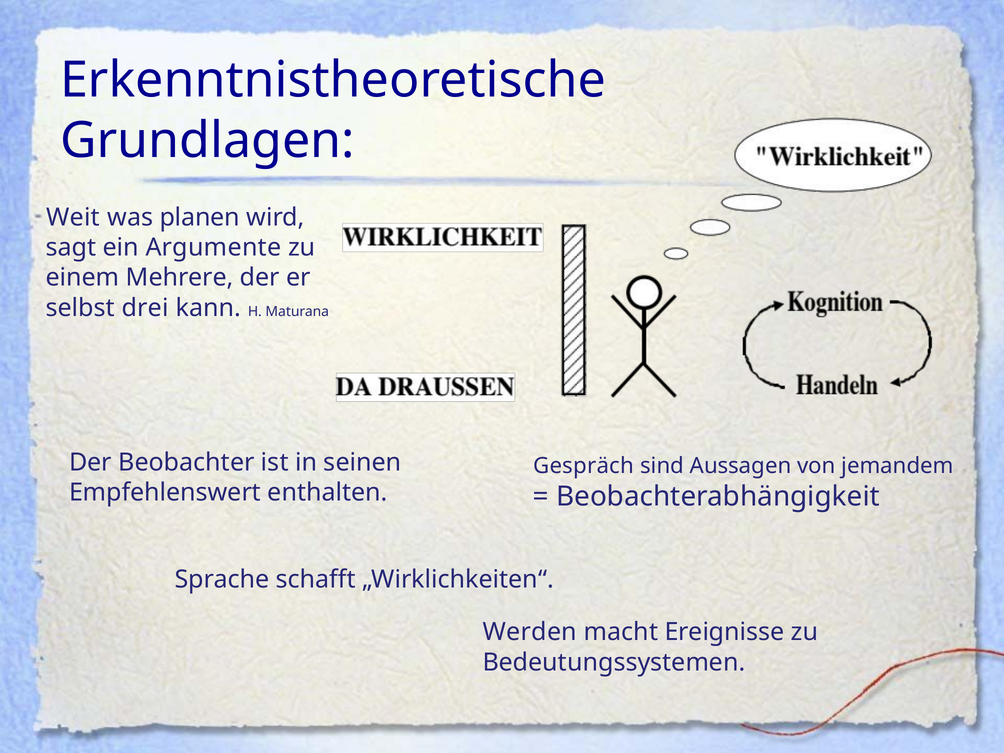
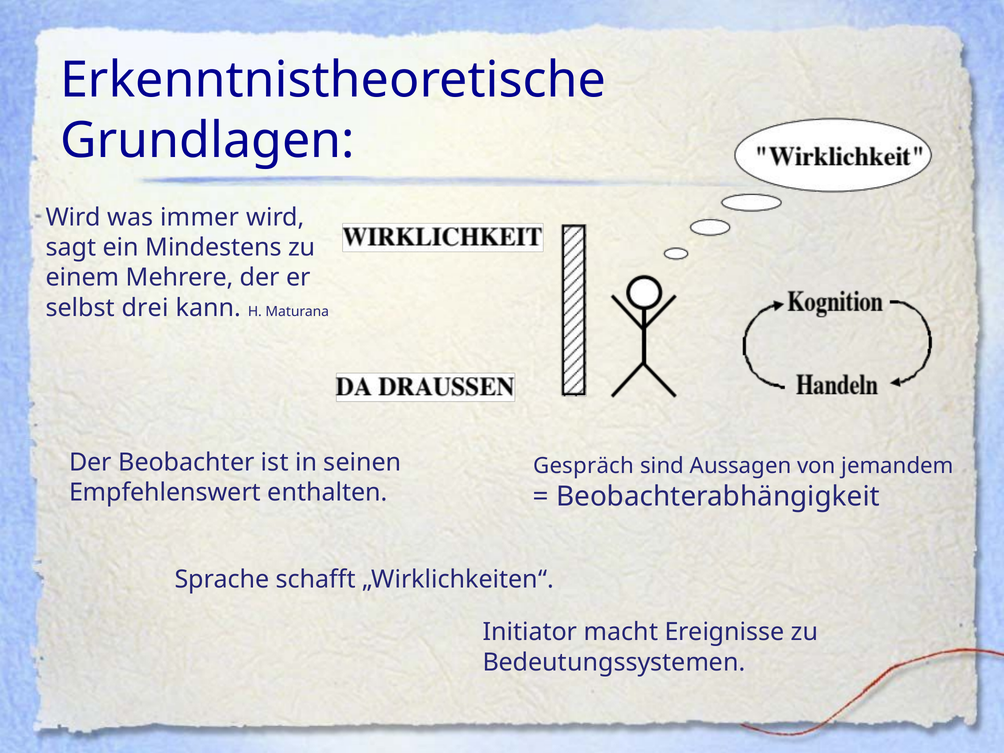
Weit at (73, 217): Weit -> Wird
planen: planen -> immer
Argumente: Argumente -> Mindestens
Werden: Werden -> Initiator
